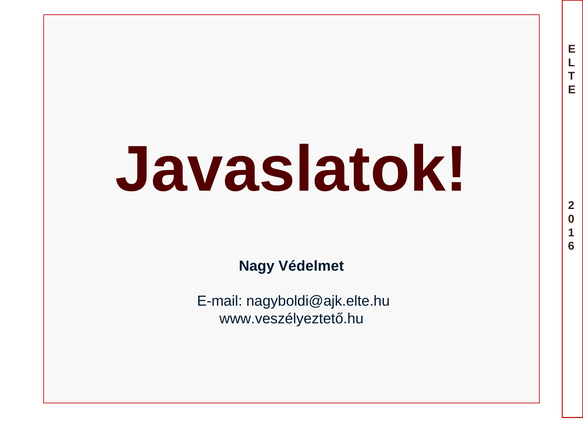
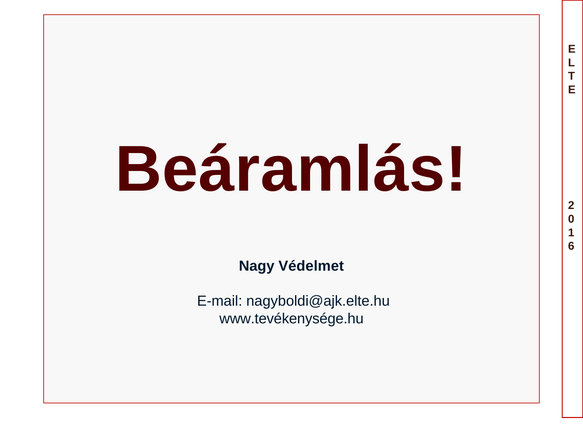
Javaslatok: Javaslatok -> Beáramlás
www.veszélyeztető.hu: www.veszélyeztető.hu -> www.tevékenysége.hu
